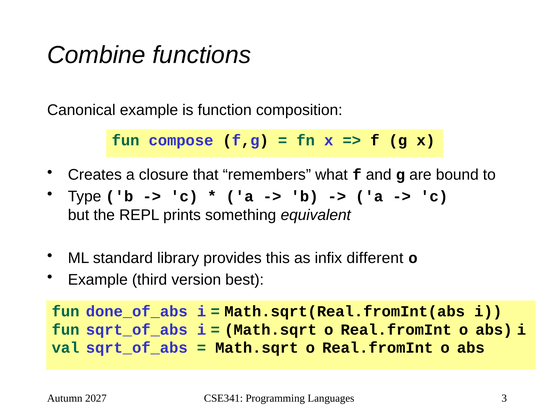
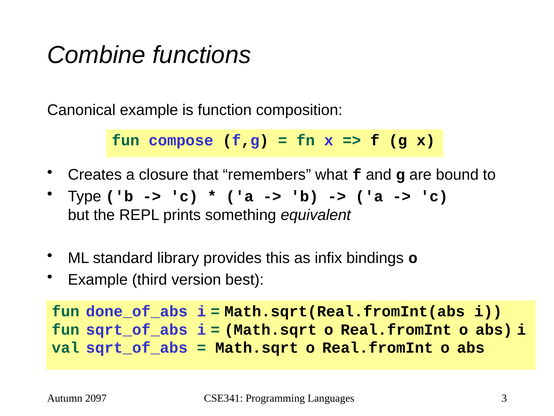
different: different -> bindings
2027: 2027 -> 2097
